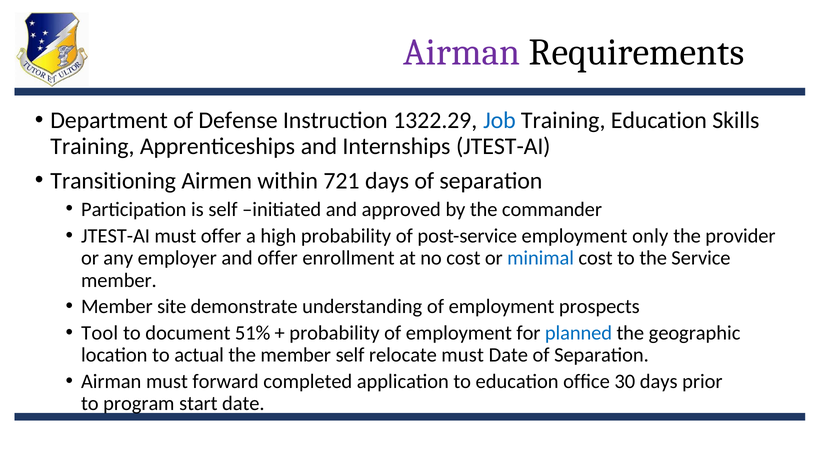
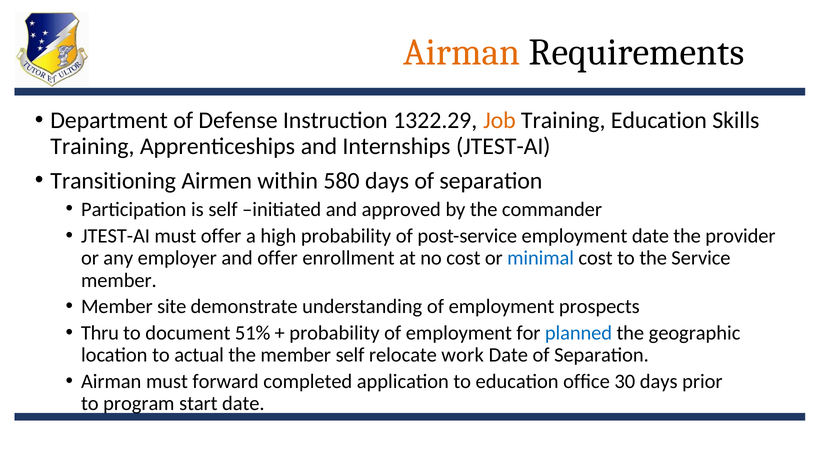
Airman at (462, 52) colour: purple -> orange
Job colour: blue -> orange
721: 721 -> 580
employment only: only -> date
Tool: Tool -> Thru
relocate must: must -> work
